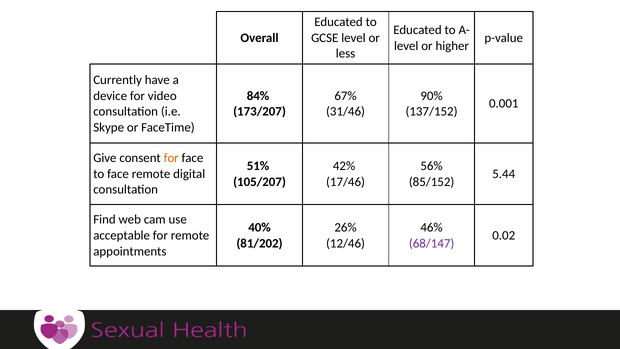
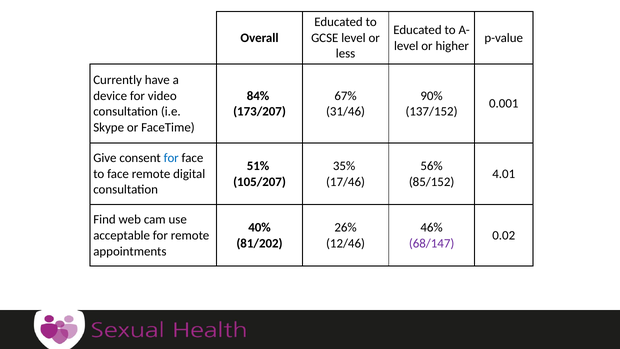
for at (171, 158) colour: orange -> blue
42%: 42% -> 35%
5.44: 5.44 -> 4.01
